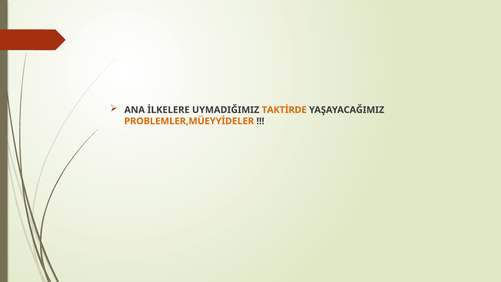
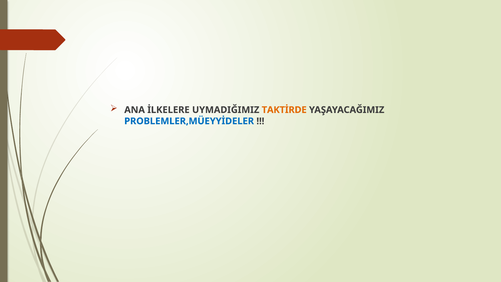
PROBLEMLER,MÜEYYİDELER colour: orange -> blue
